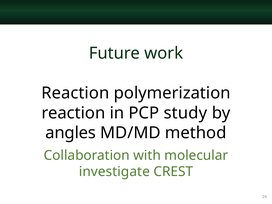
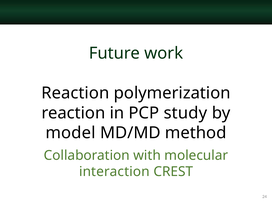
angles: angles -> model
investigate: investigate -> interaction
